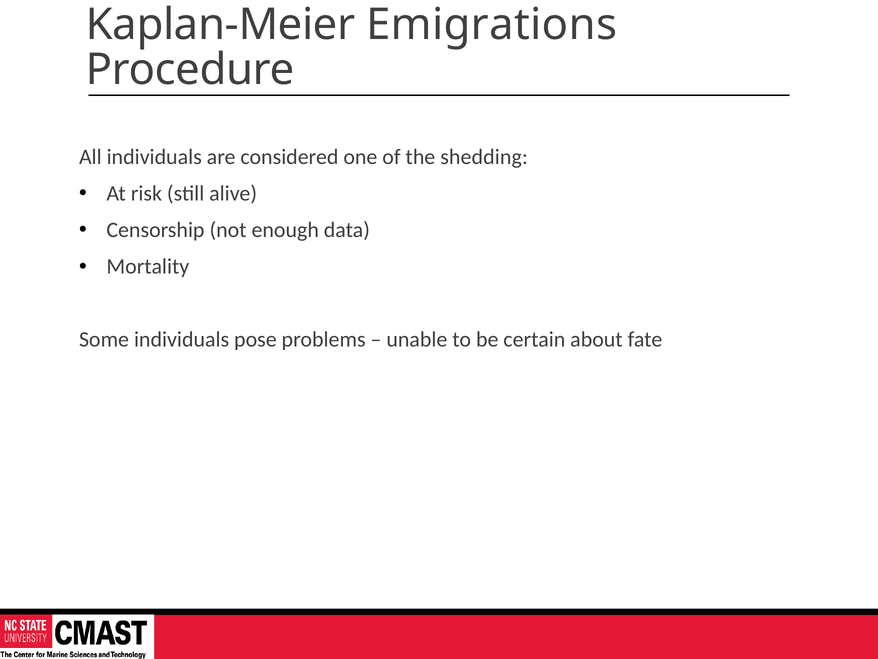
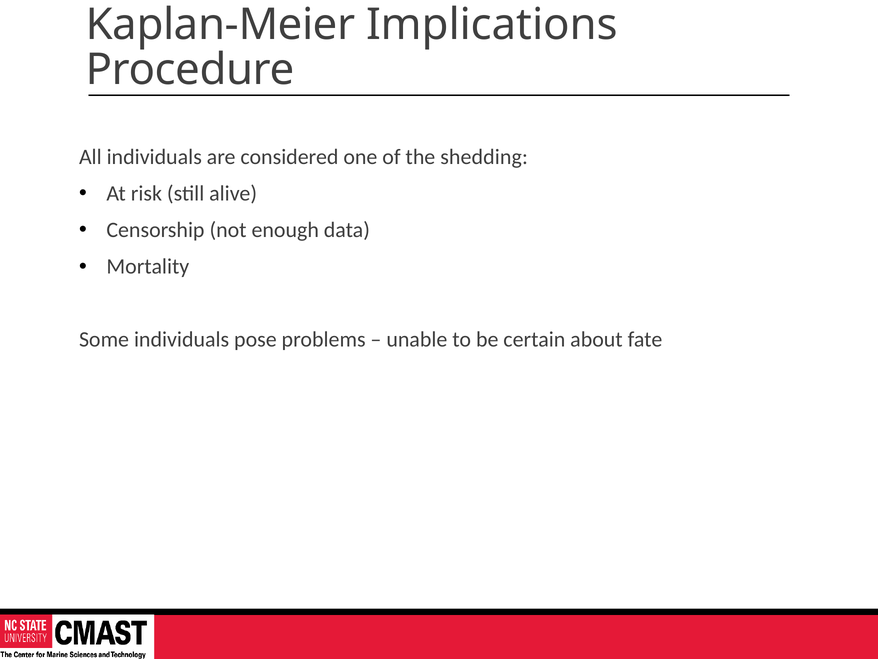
Emigrations: Emigrations -> Implications
